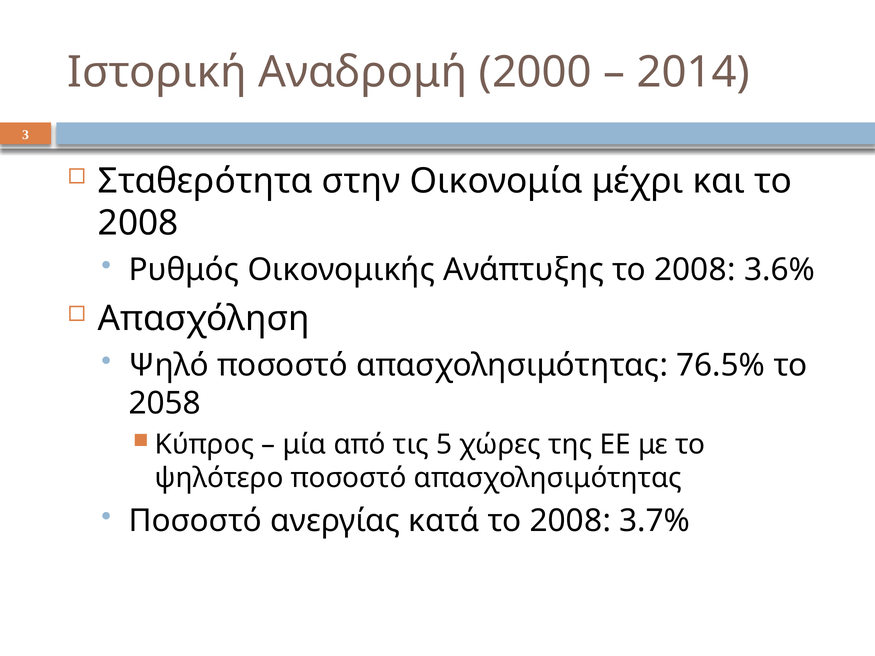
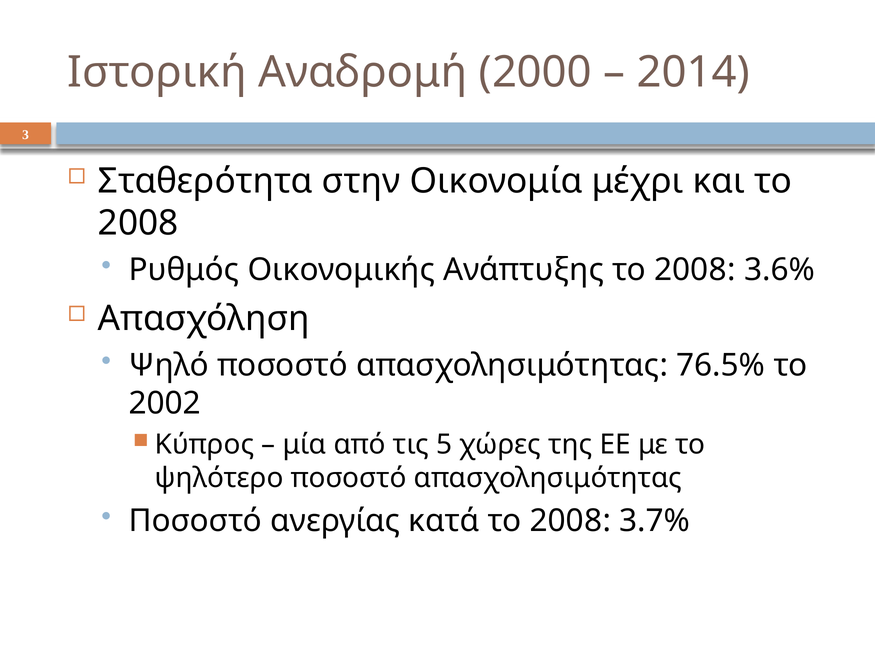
2058: 2058 -> 2002
